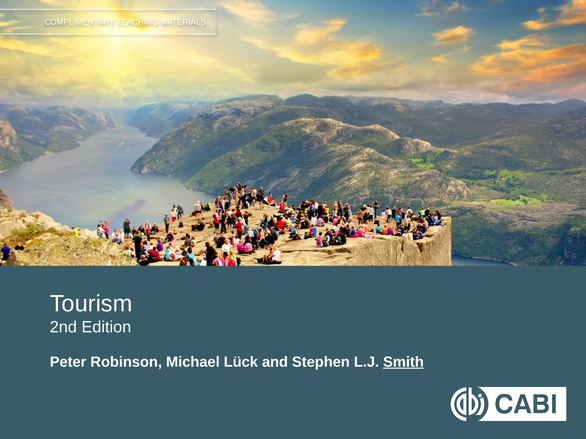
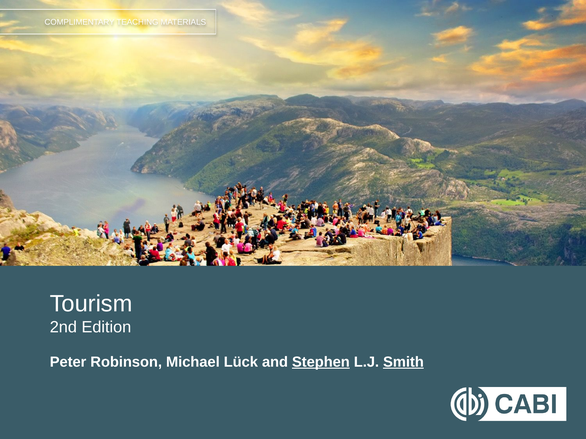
Stephen underline: none -> present
